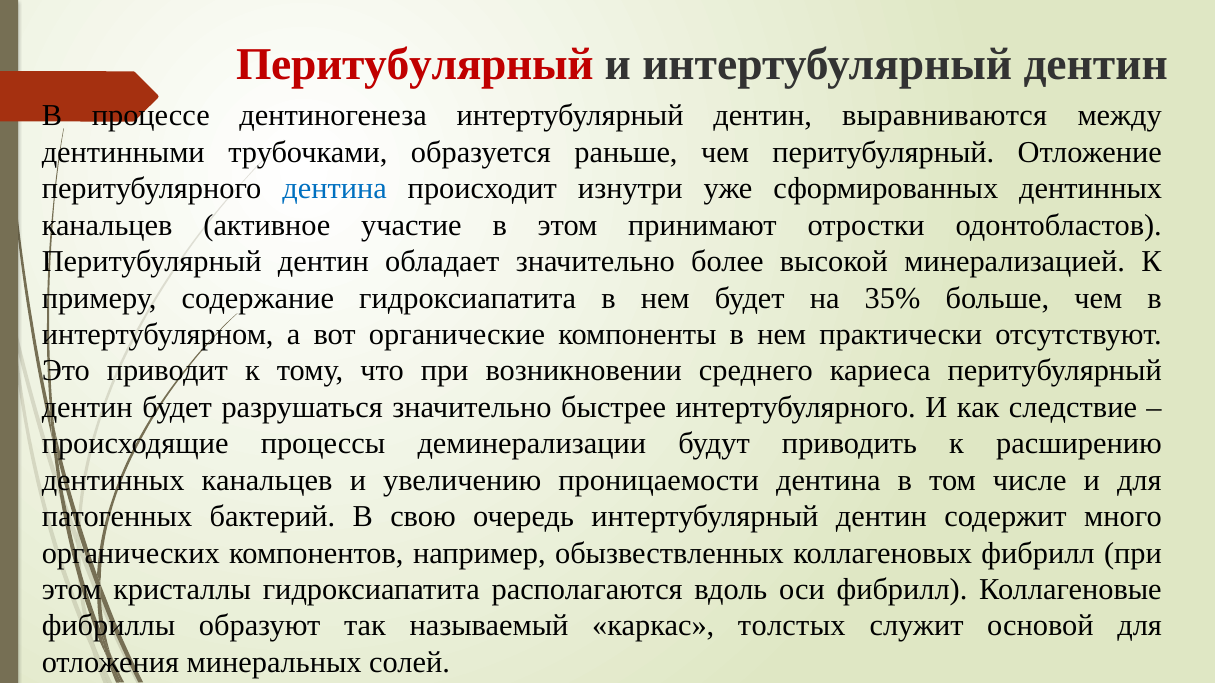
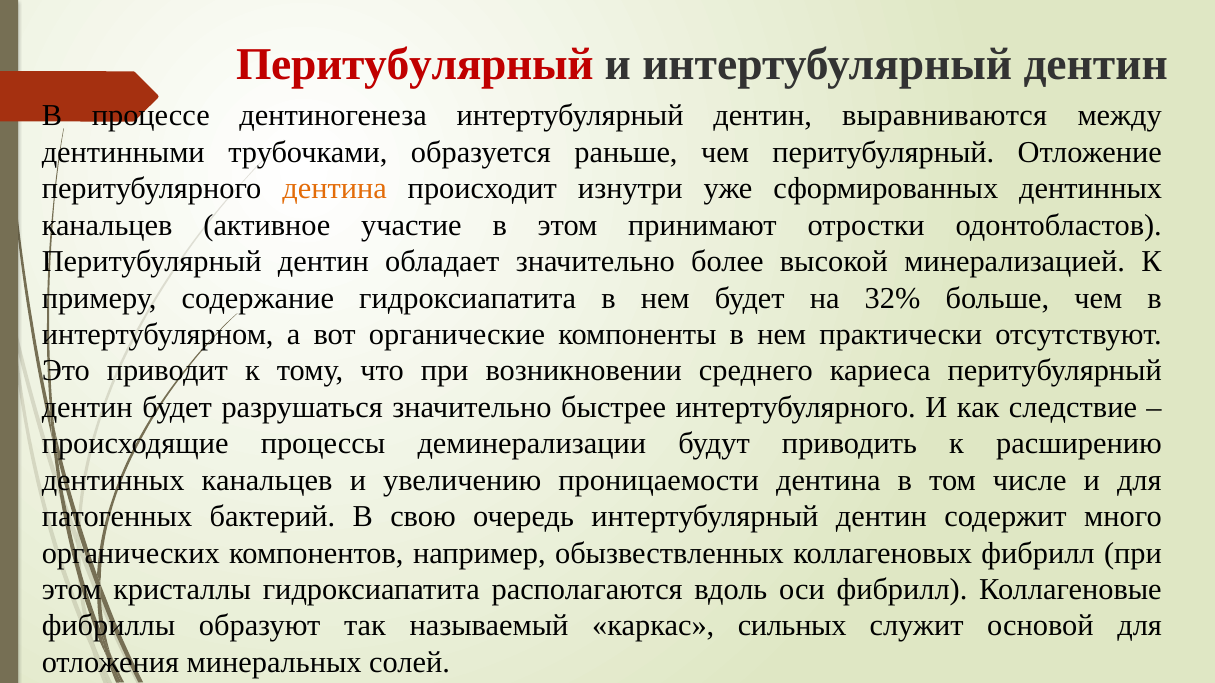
дентина at (335, 189) colour: blue -> orange
35%: 35% -> 32%
толстых: толстых -> сильных
